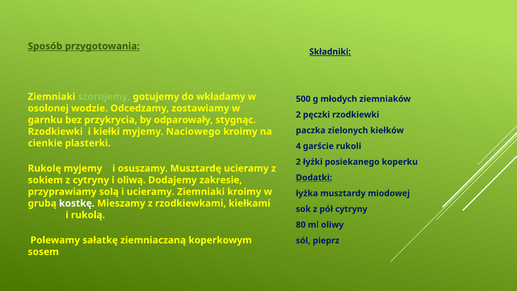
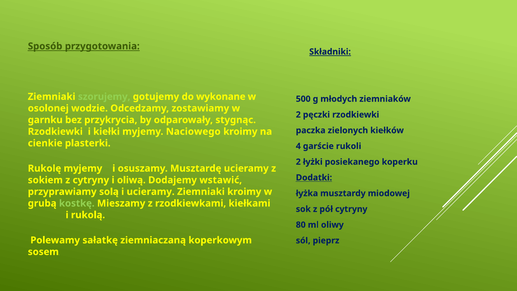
wkładamy: wkładamy -> wykonane
zakresie: zakresie -> wstawić
kostkę colour: white -> light green
